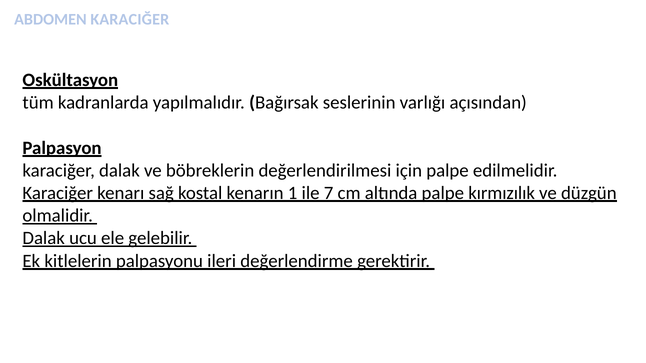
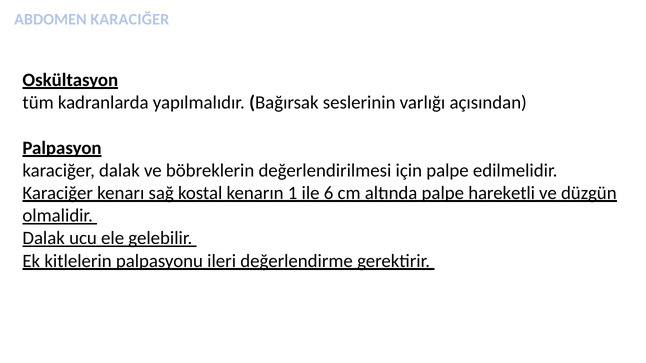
7: 7 -> 6
kırmızılık: kırmızılık -> hareketli
